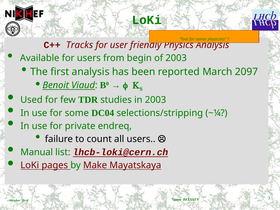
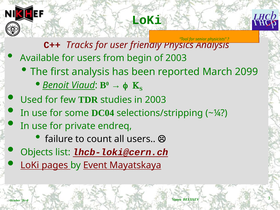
2097: 2097 -> 2099
Manual: Manual -> Objects
Make: Make -> Event
